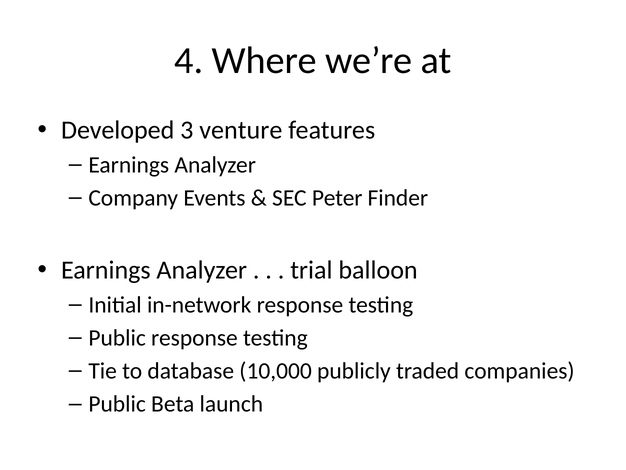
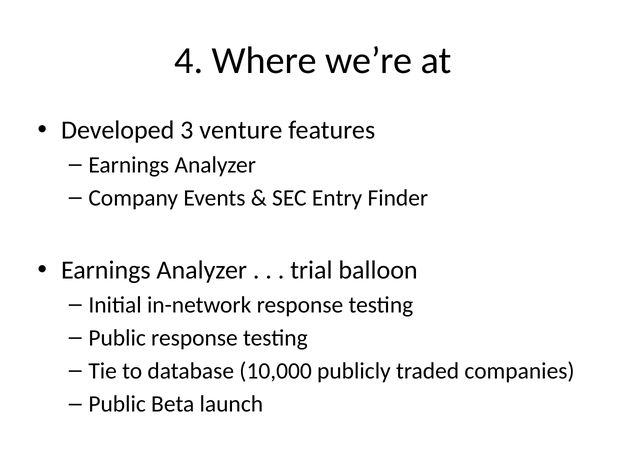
Peter: Peter -> Entry
